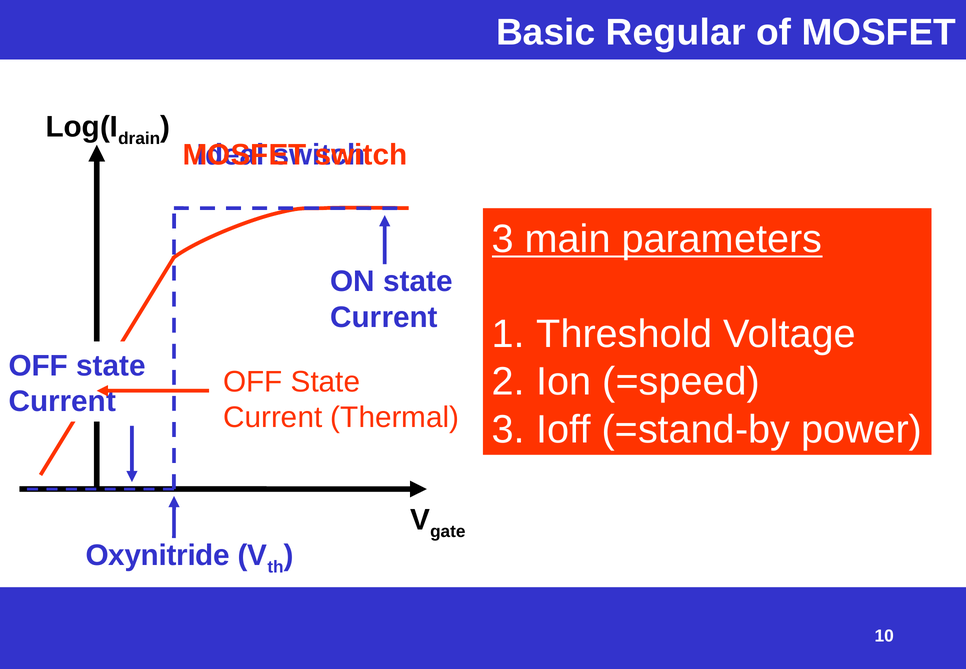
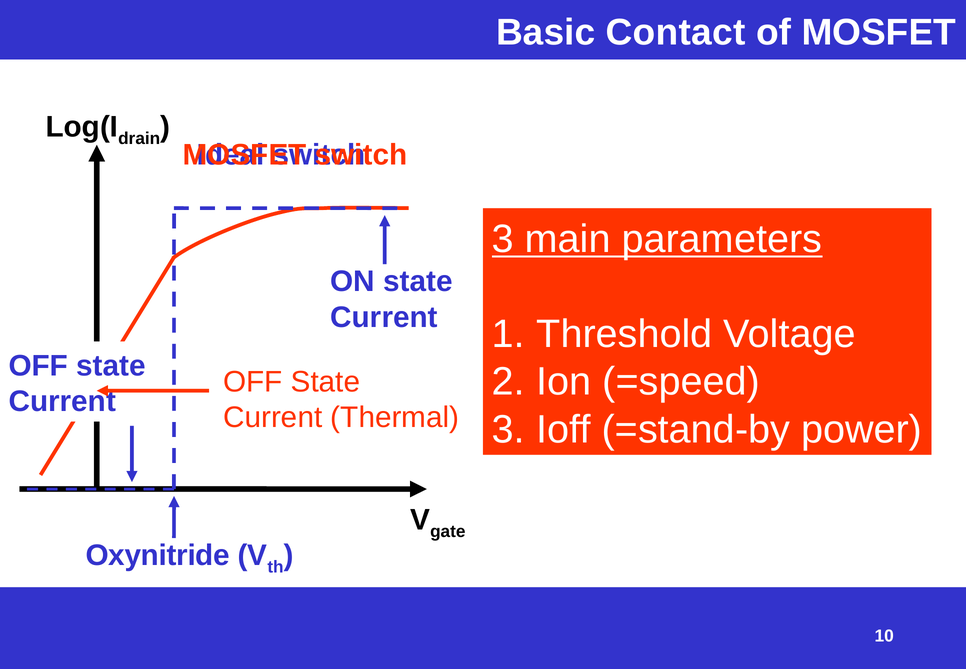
Regular: Regular -> Contact
